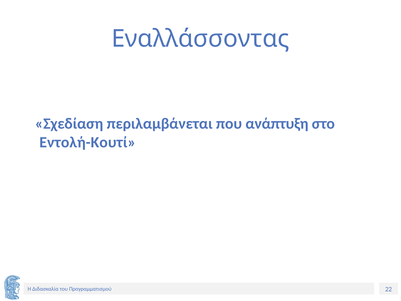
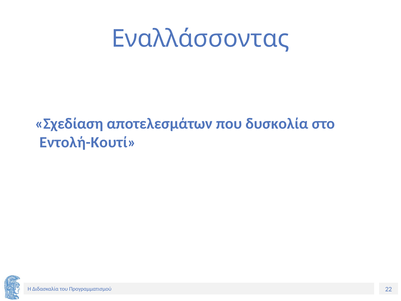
περιλαμβάνεται: περιλαμβάνεται -> αποτελεσμάτων
ανάπτυξη: ανάπτυξη -> δυσκολία
